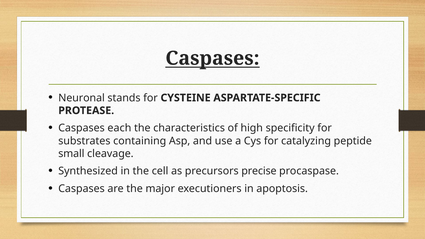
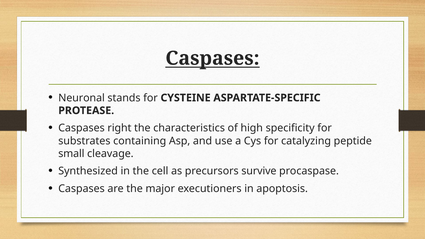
each: each -> right
precise: precise -> survive
